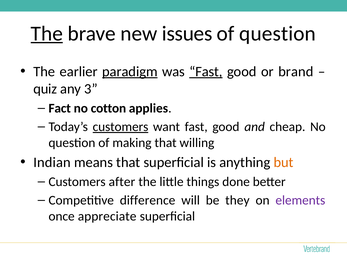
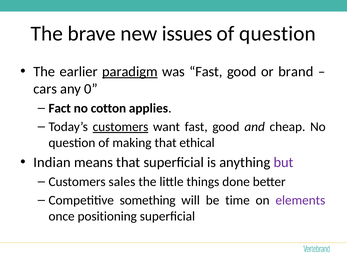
The at (47, 34) underline: present -> none
Fast at (206, 72) underline: present -> none
quiz: quiz -> cars
3: 3 -> 0
willing: willing -> ethical
but colour: orange -> purple
after: after -> sales
difference: difference -> something
they: they -> time
appreciate: appreciate -> positioning
